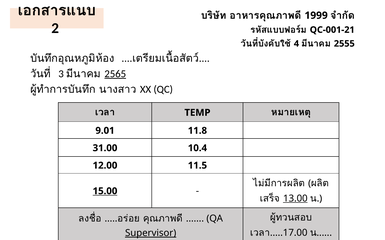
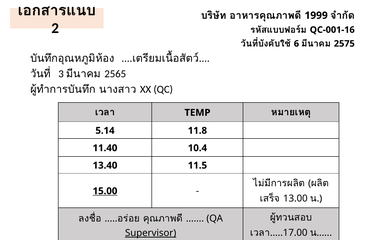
QC-001-21: QC-001-21 -> QC-001-16
4: 4 -> 6
2555: 2555 -> 2575
2565 underline: present -> none
9.01: 9.01 -> 5.14
31.00: 31.00 -> 11.40
12.00: 12.00 -> 13.40
13.00 underline: present -> none
